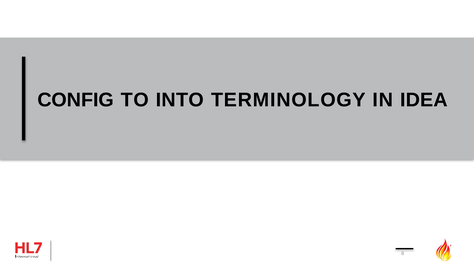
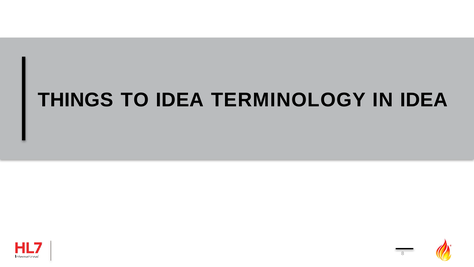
CONFIG: CONFIG -> THINGS
TO INTO: INTO -> IDEA
